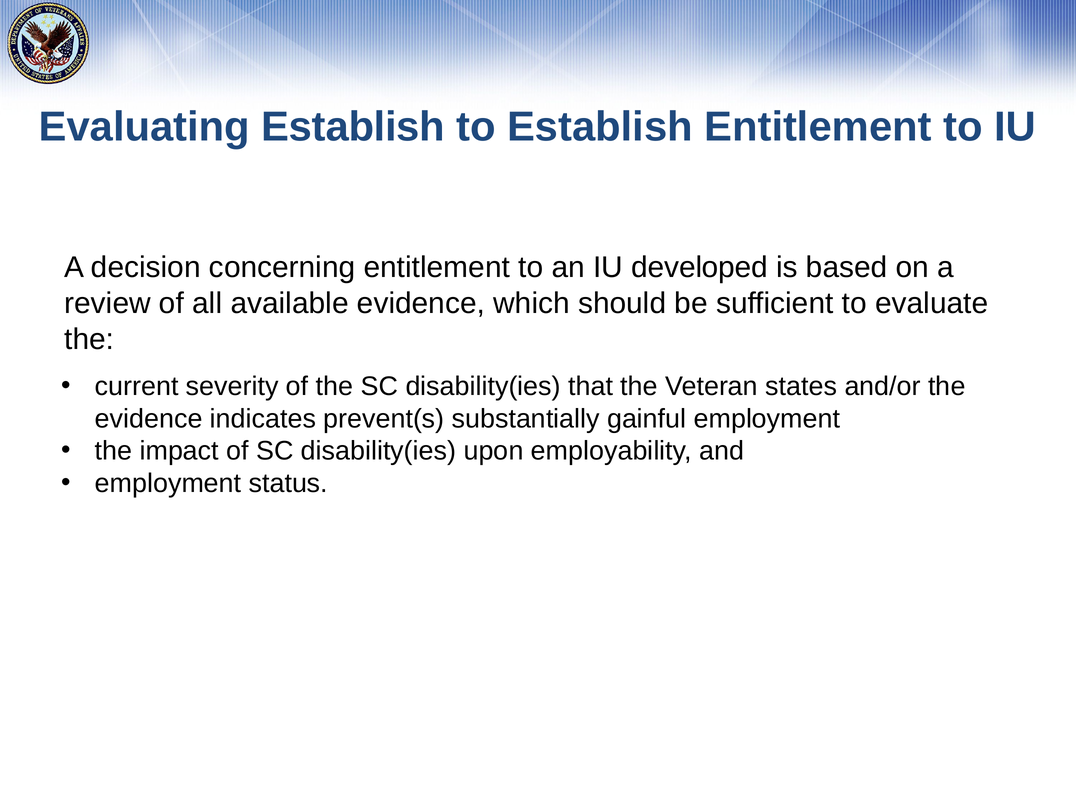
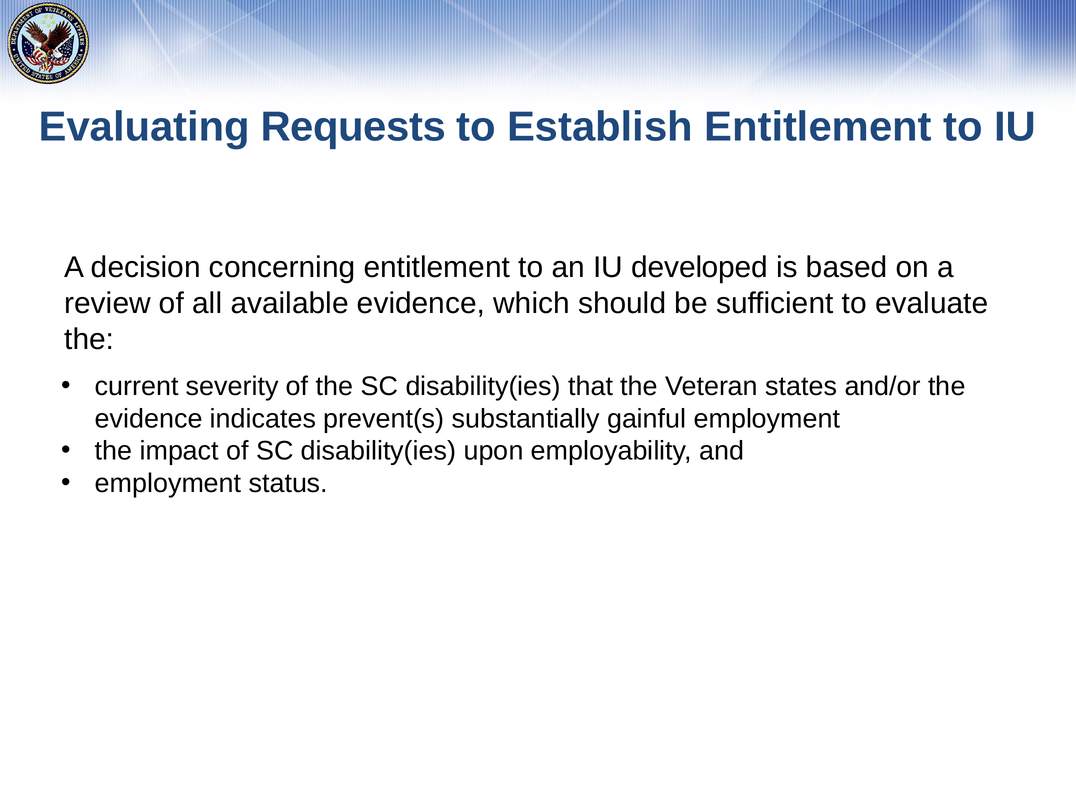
Evaluating Establish: Establish -> Requests
